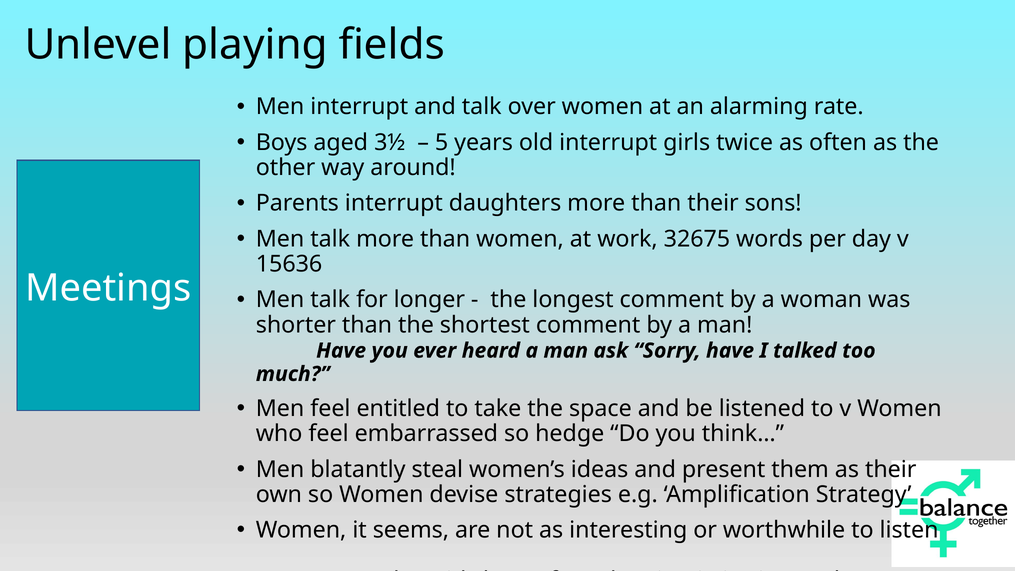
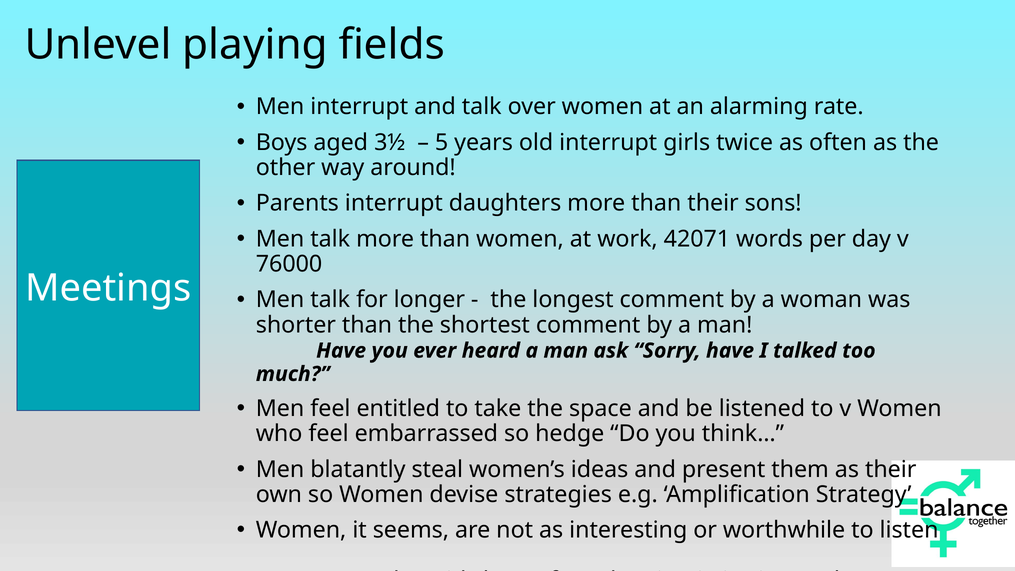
32675: 32675 -> 42071
15636: 15636 -> 76000
